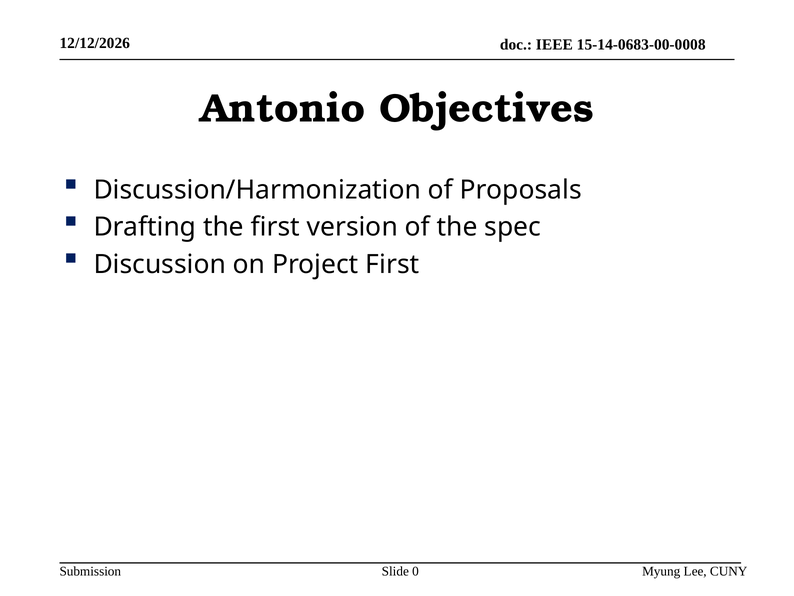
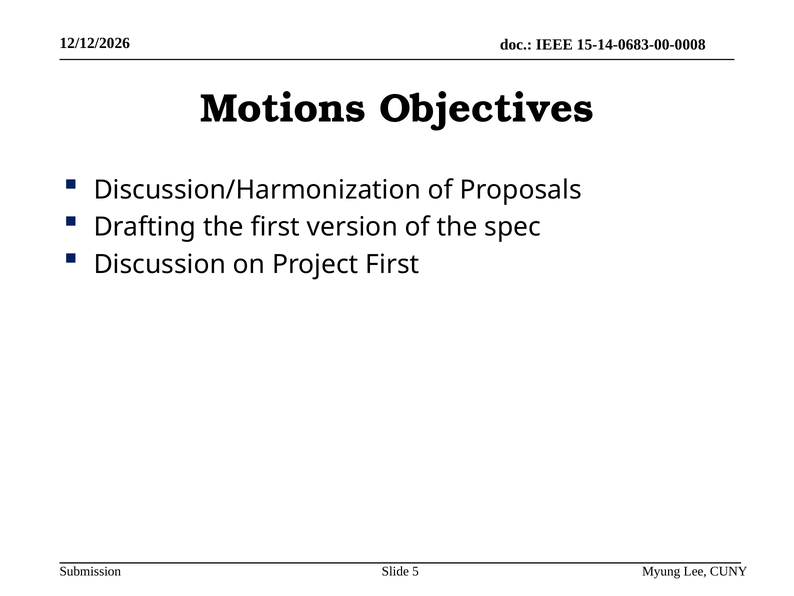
Antonio: Antonio -> Motions
0: 0 -> 5
